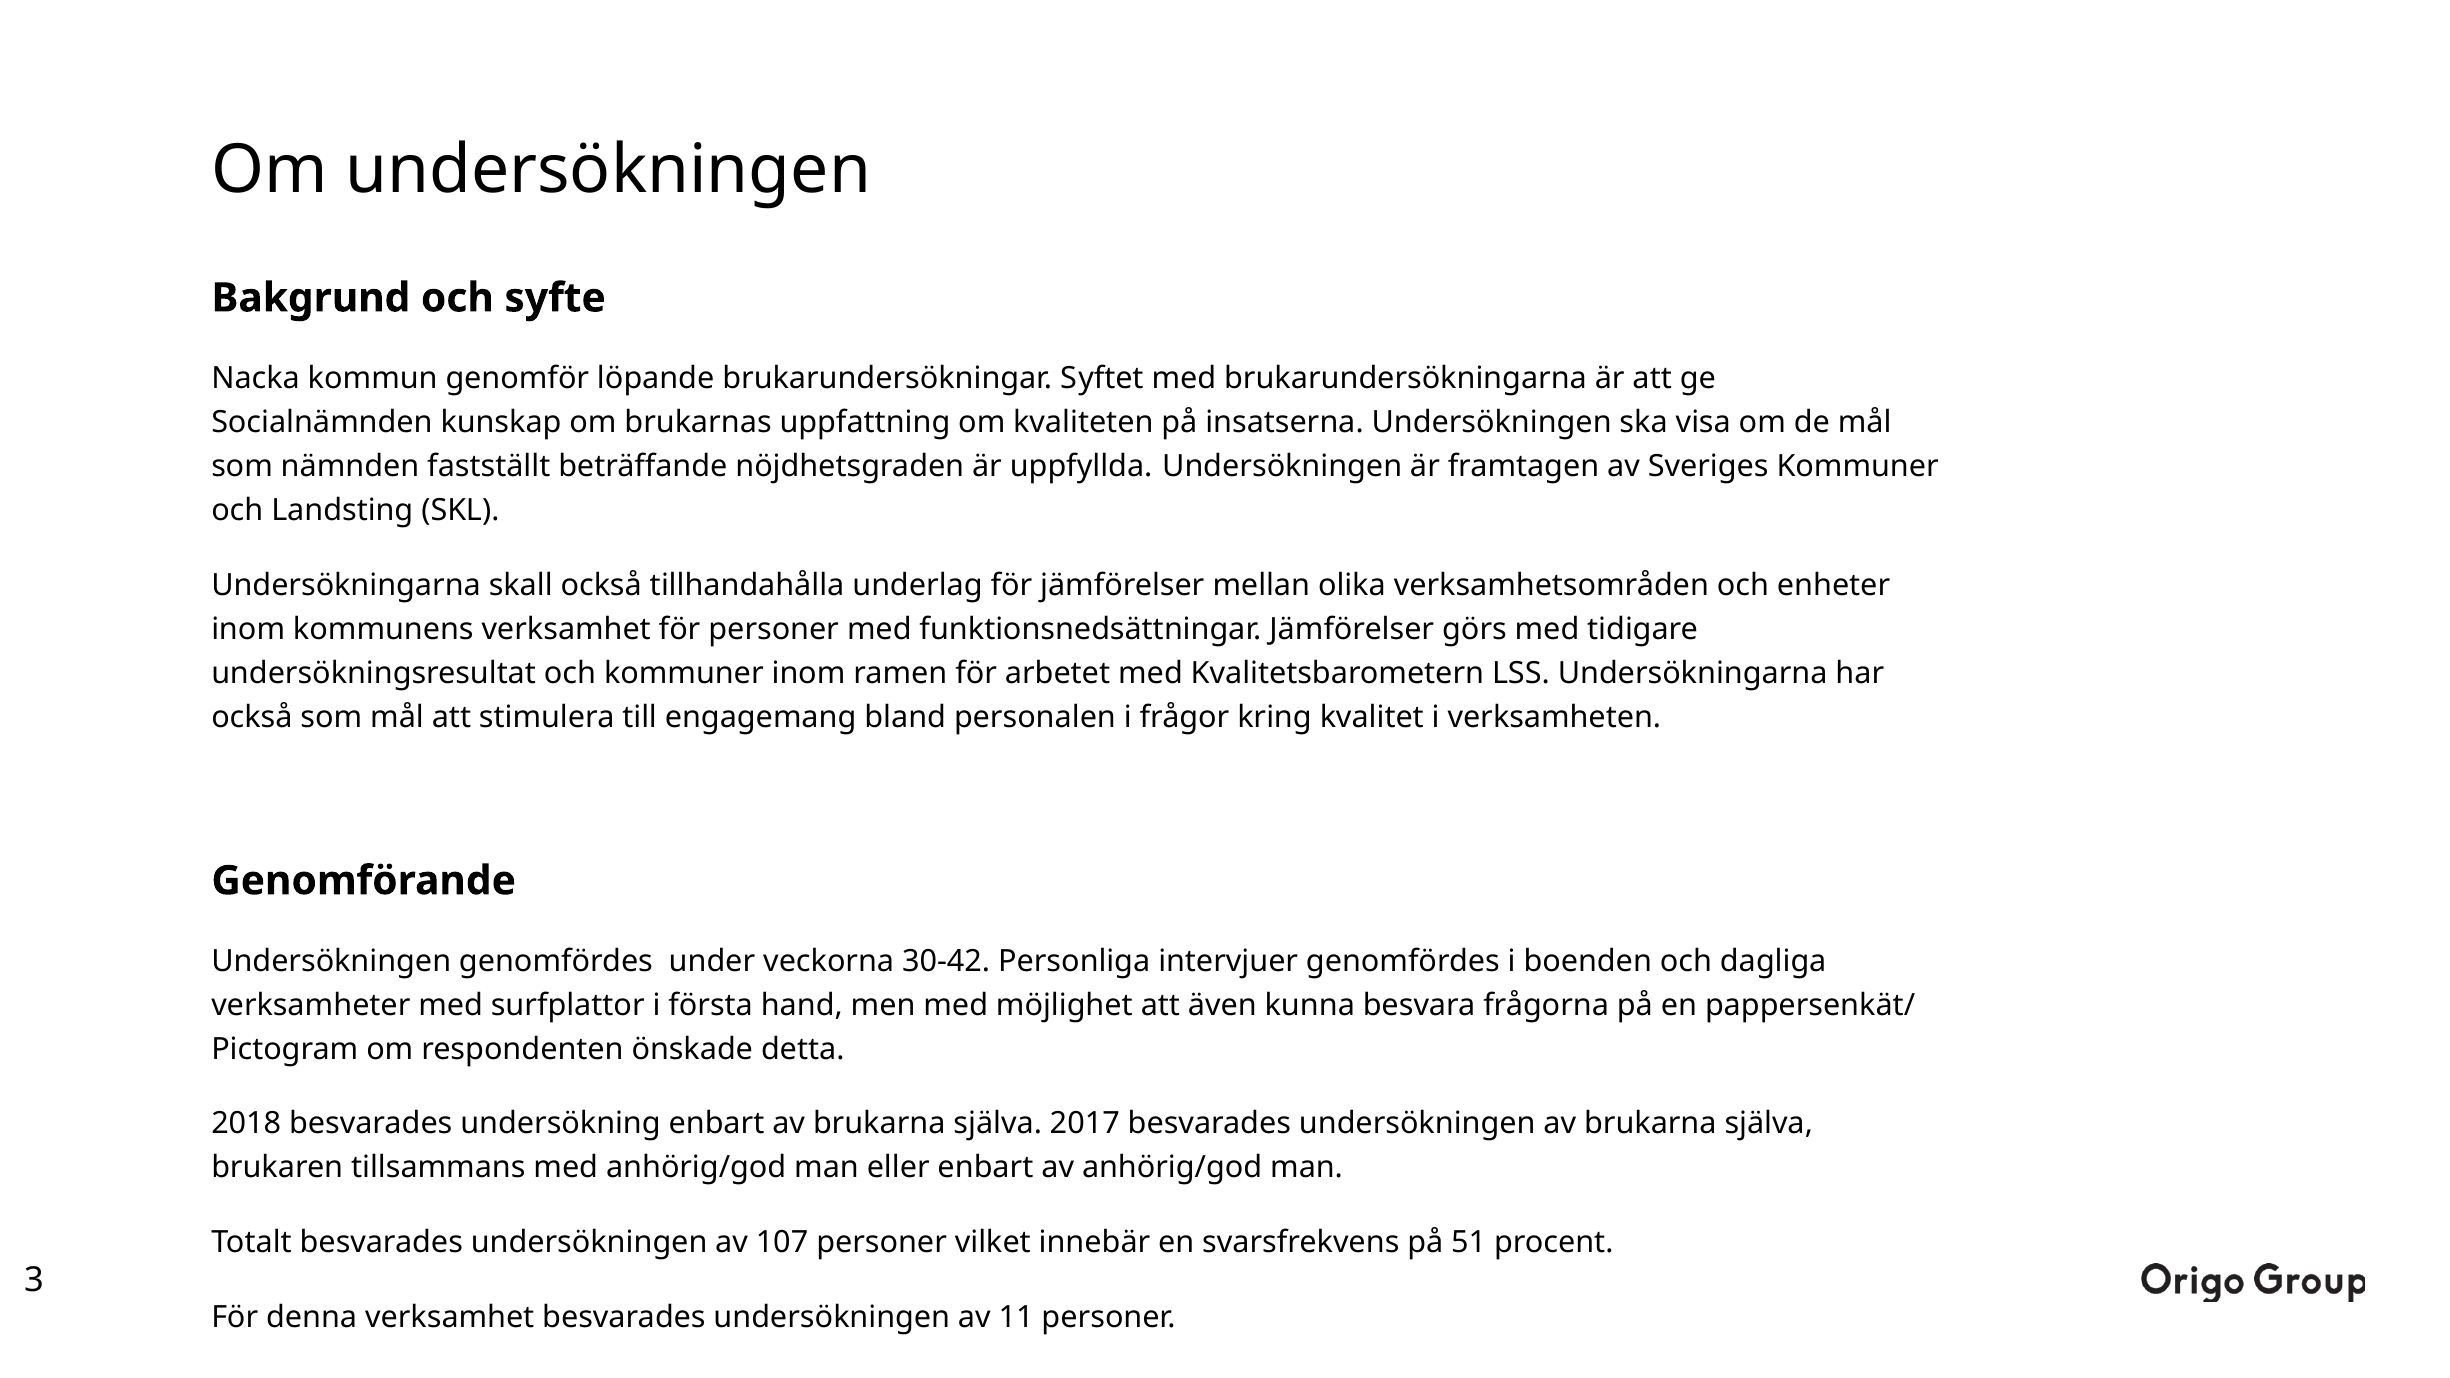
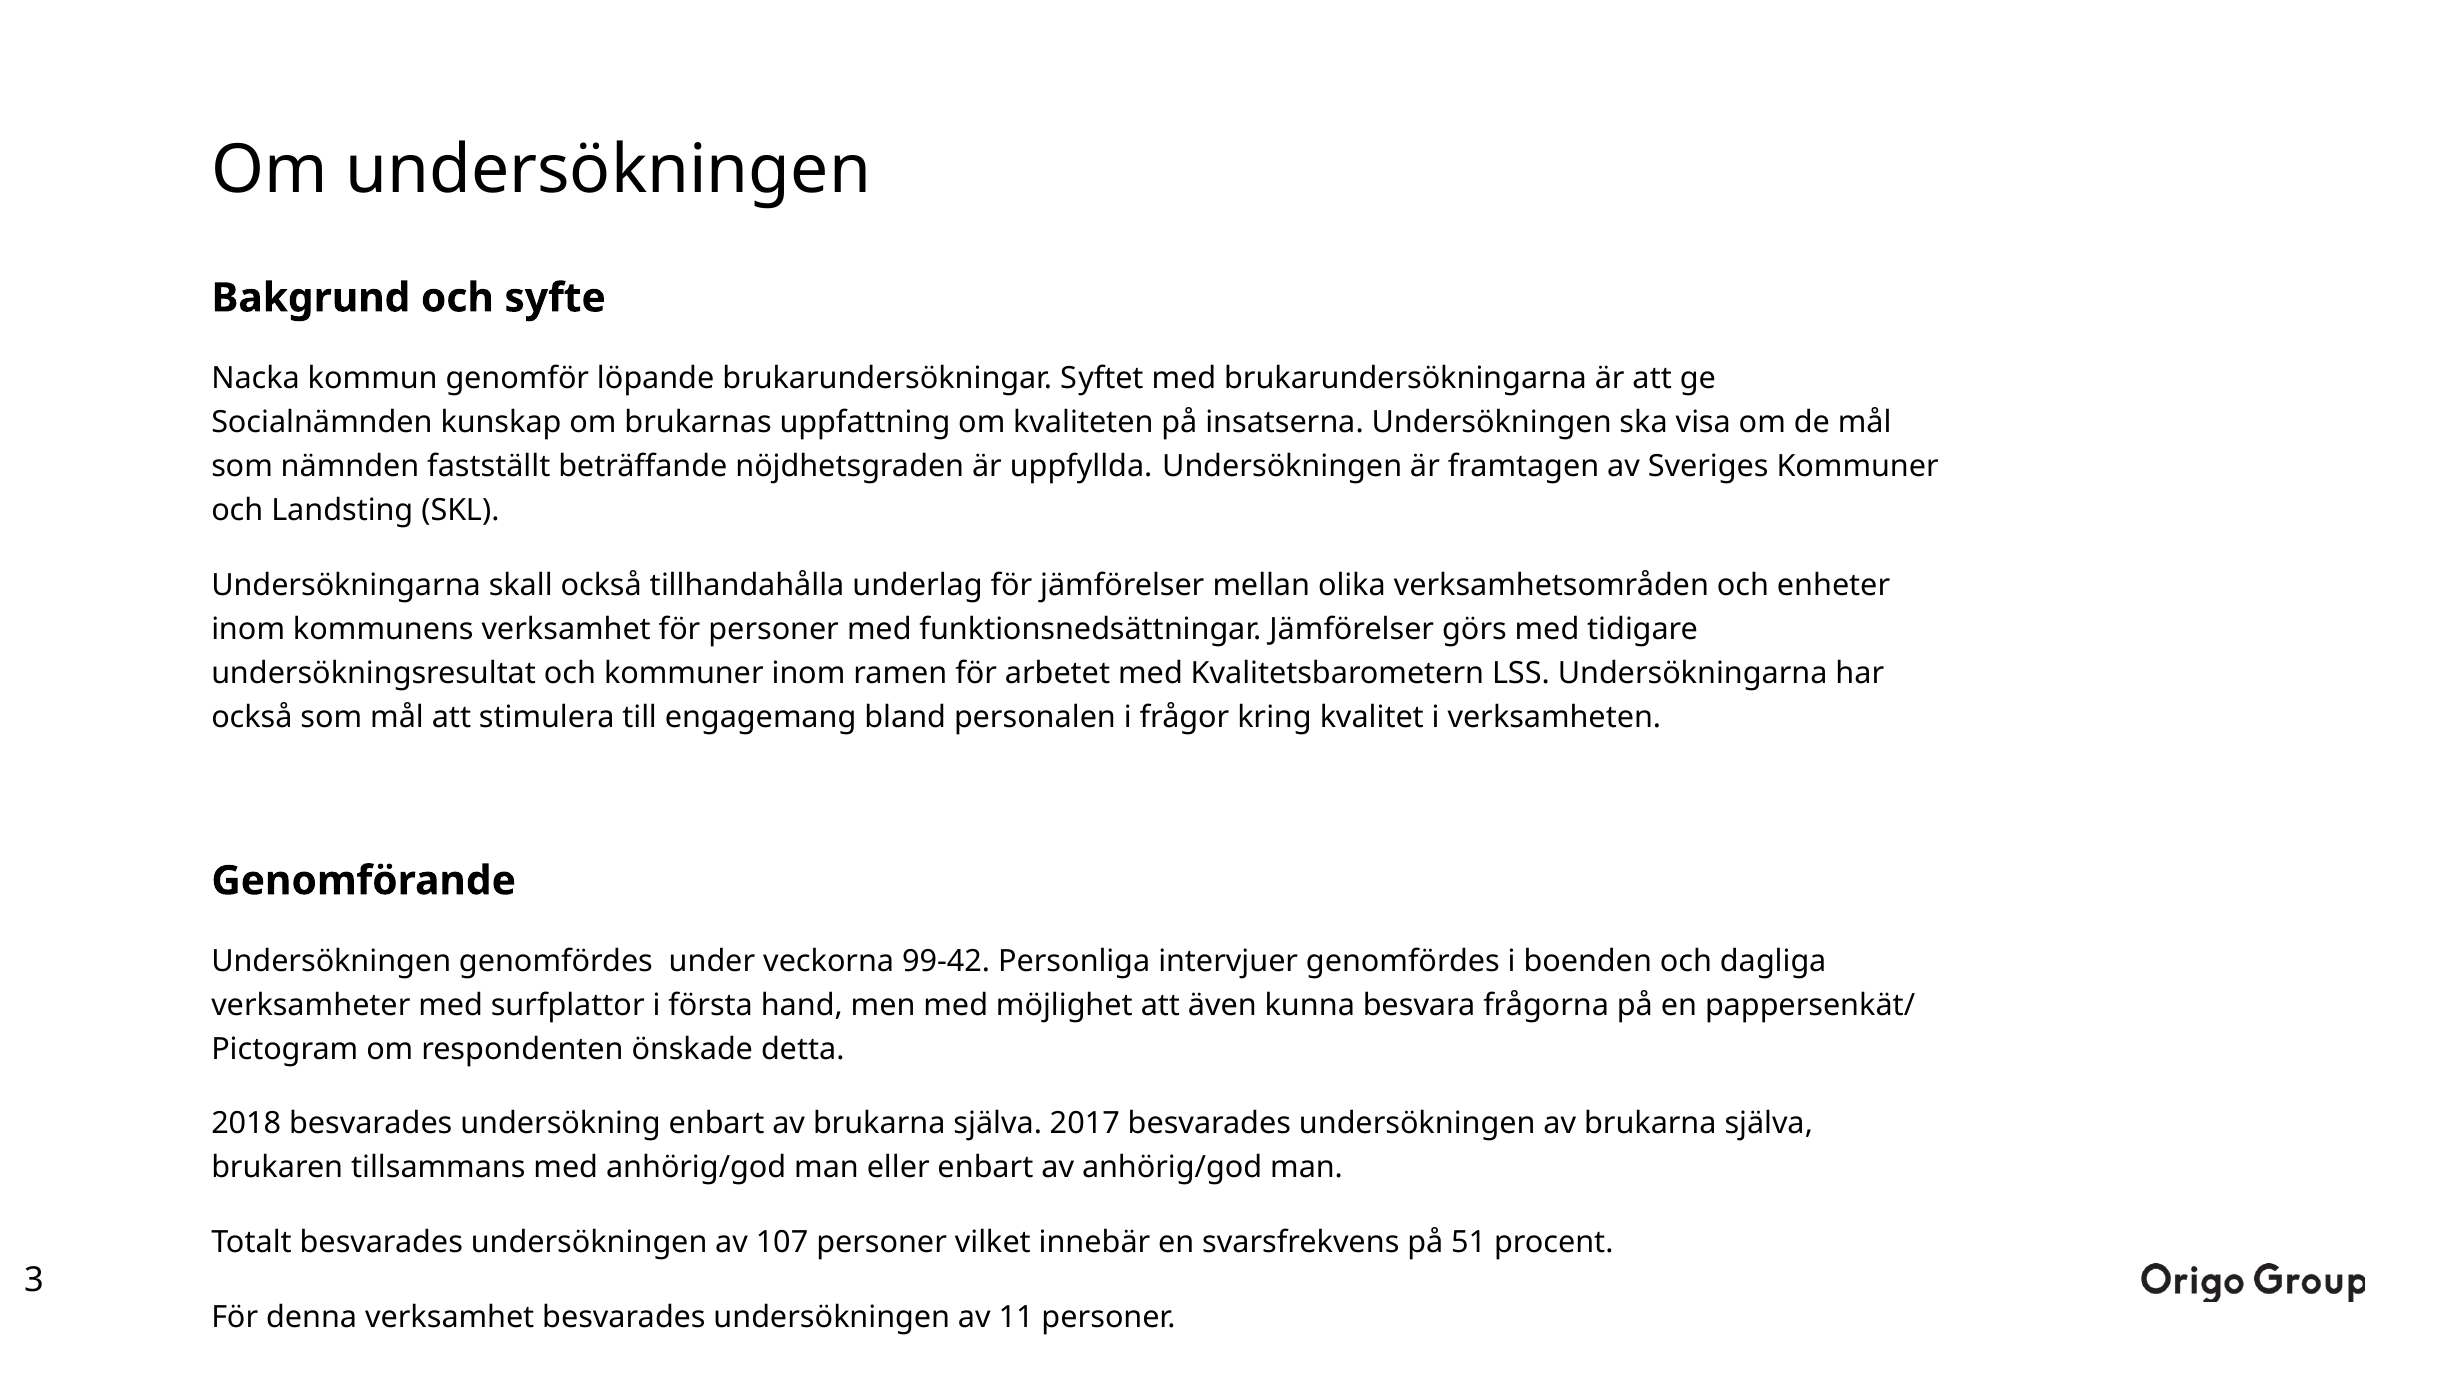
30-42: 30-42 -> 99-42
